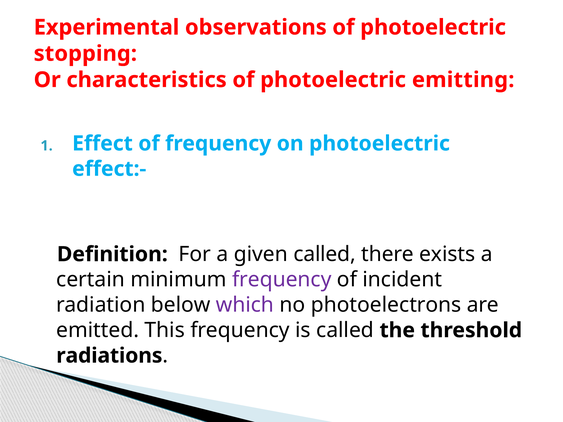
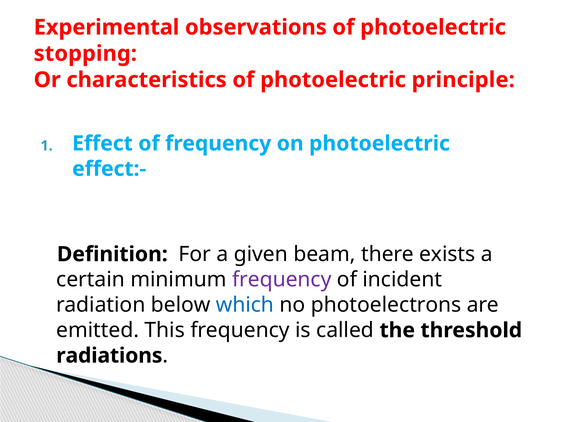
emitting: emitting -> principle
given called: called -> beam
which colour: purple -> blue
